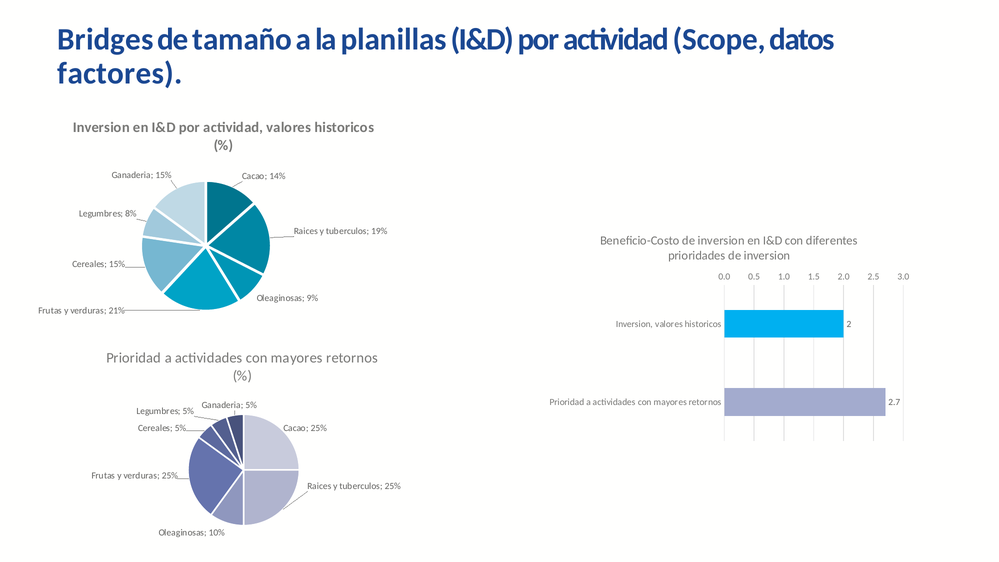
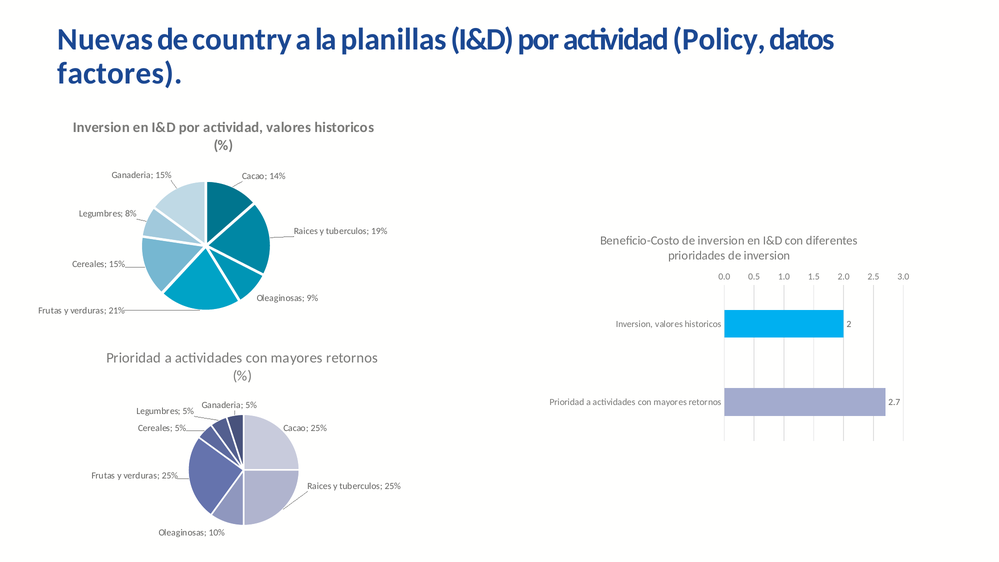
Bridges: Bridges -> Nuevas
tamaño: tamaño -> country
Scope: Scope -> Policy
